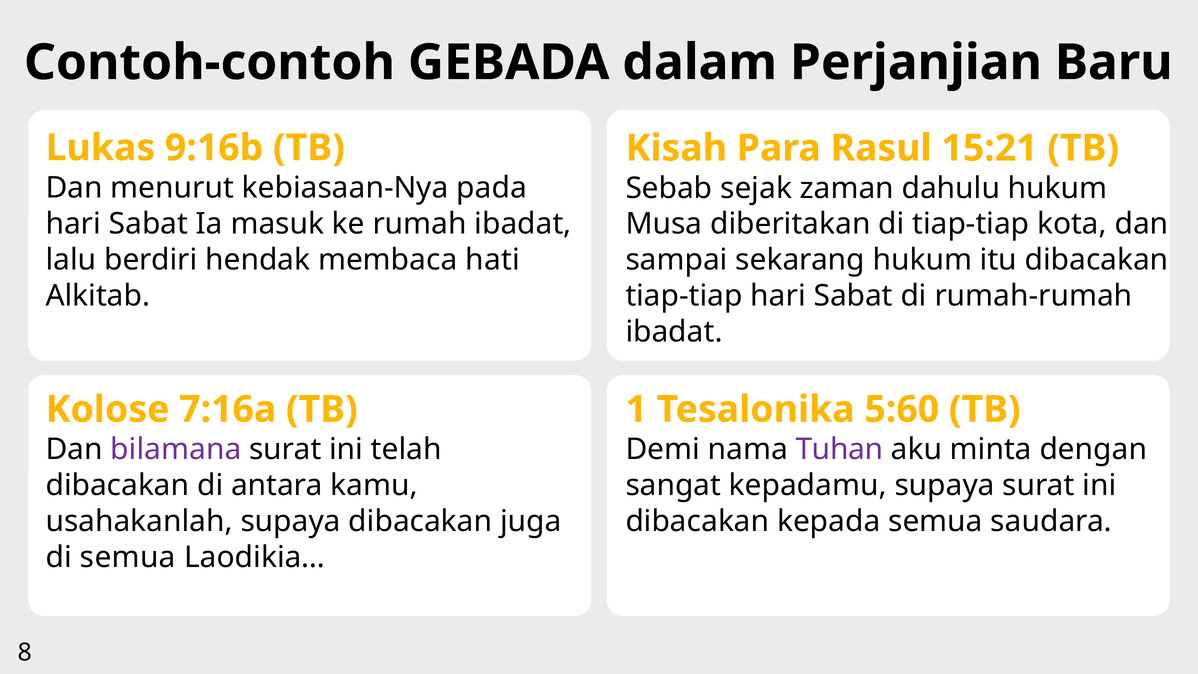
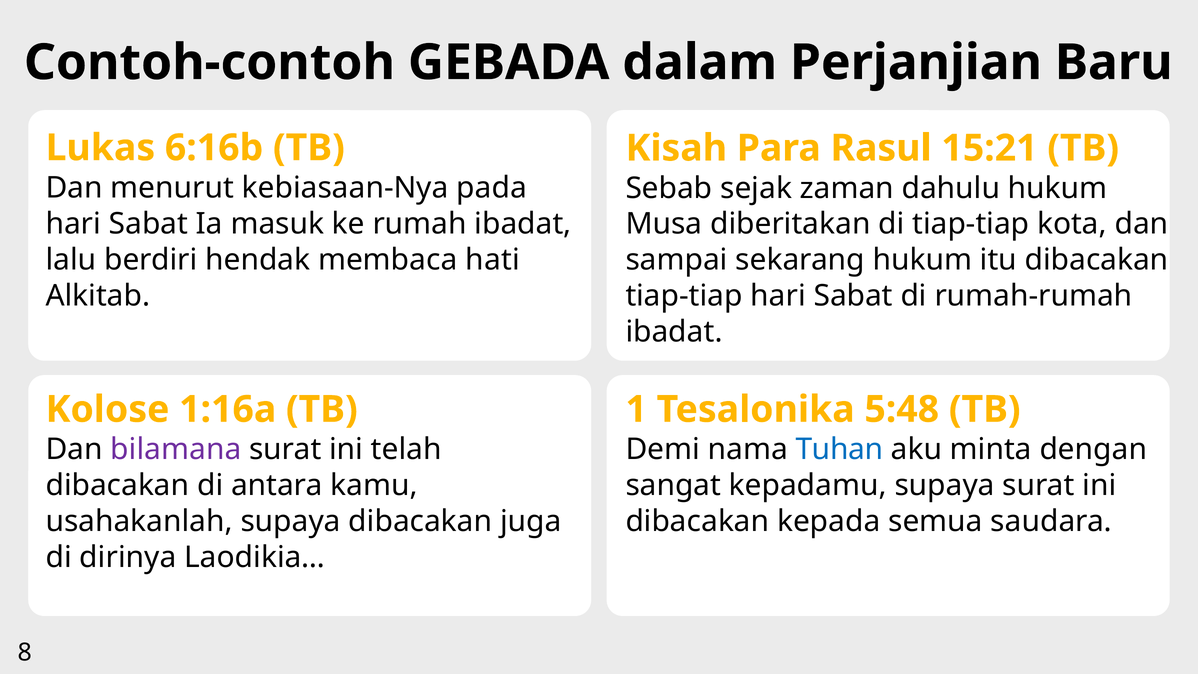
9:16b: 9:16b -> 6:16b
7:16a: 7:16a -> 1:16a
5:60: 5:60 -> 5:48
Tuhan colour: purple -> blue
di semua: semua -> dirinya
